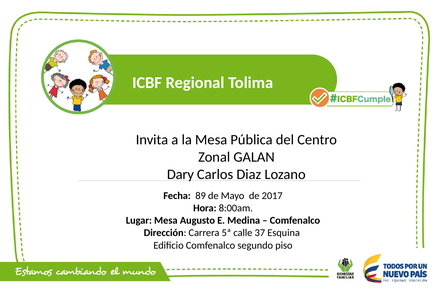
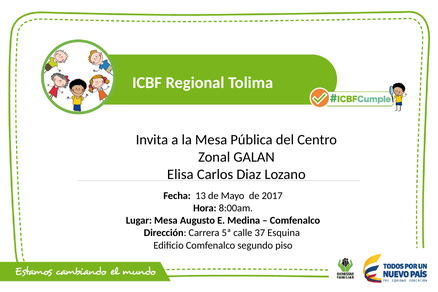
Dary: Dary -> Elisa
89: 89 -> 13
